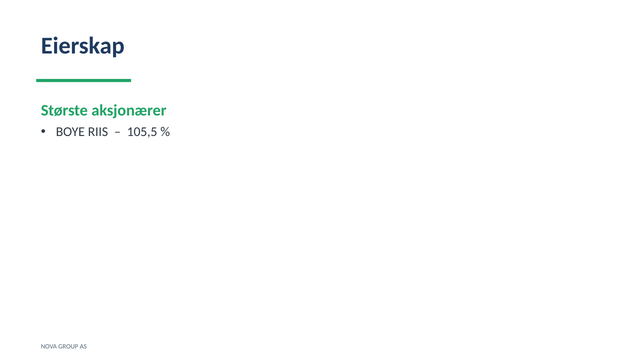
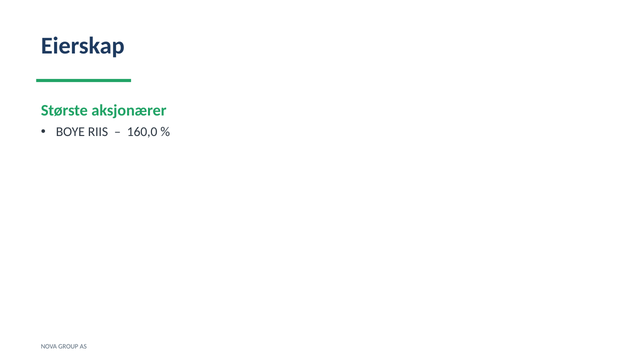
105,5: 105,5 -> 160,0
